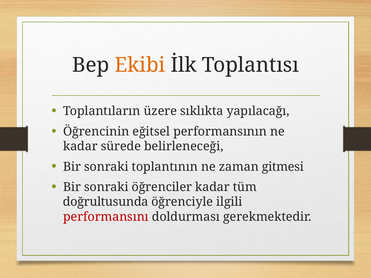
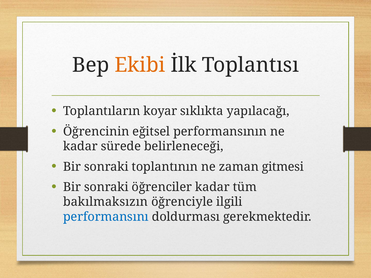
üzere: üzere -> koyar
doğrultusunda: doğrultusunda -> bakılmaksızın
performansını colour: red -> blue
